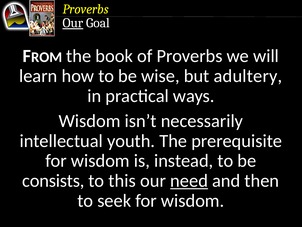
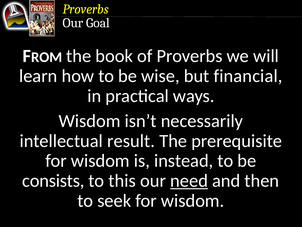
Our at (73, 23) underline: present -> none
adultery: adultery -> financial
youth: youth -> result
